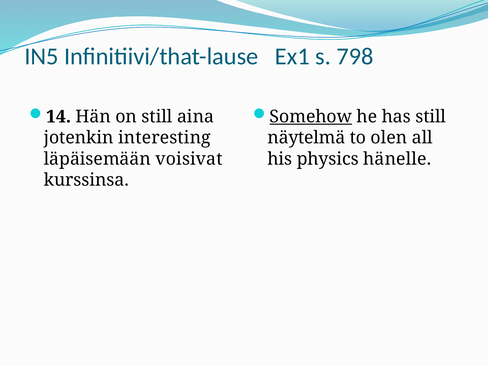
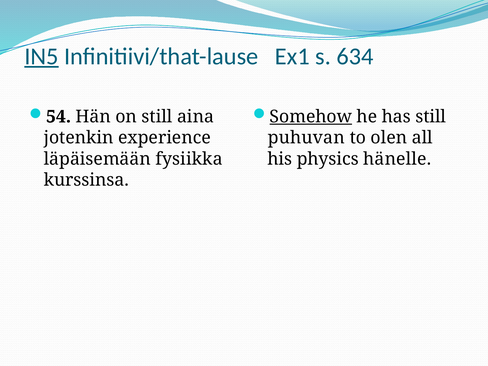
IN5 underline: none -> present
798: 798 -> 634
14: 14 -> 54
interesting: interesting -> experience
näytelmä: näytelmä -> puhuvan
voisivat: voisivat -> fysiikka
